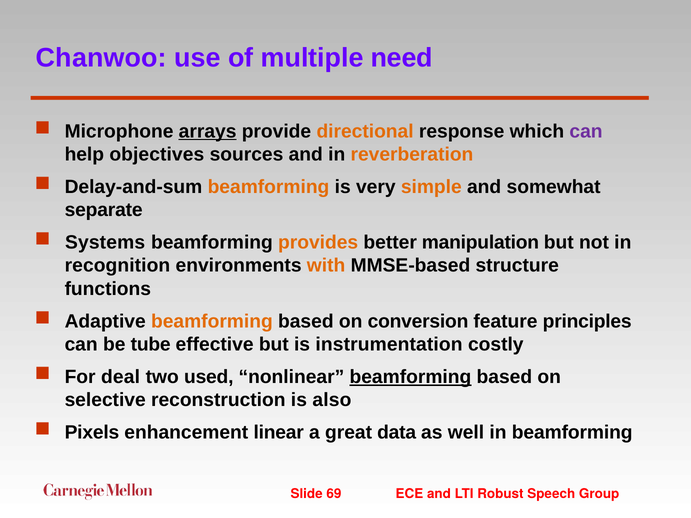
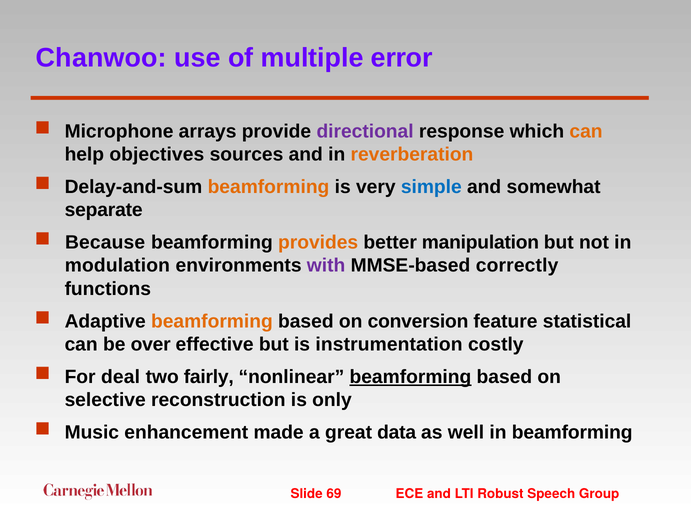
need: need -> error
arrays underline: present -> none
directional colour: orange -> purple
can at (586, 131) colour: purple -> orange
simple colour: orange -> blue
Systems: Systems -> Because
recognition: recognition -> modulation
with colour: orange -> purple
structure: structure -> correctly
principles: principles -> statistical
tube: tube -> over
used: used -> fairly
also: also -> only
Pixels: Pixels -> Music
linear: linear -> made
